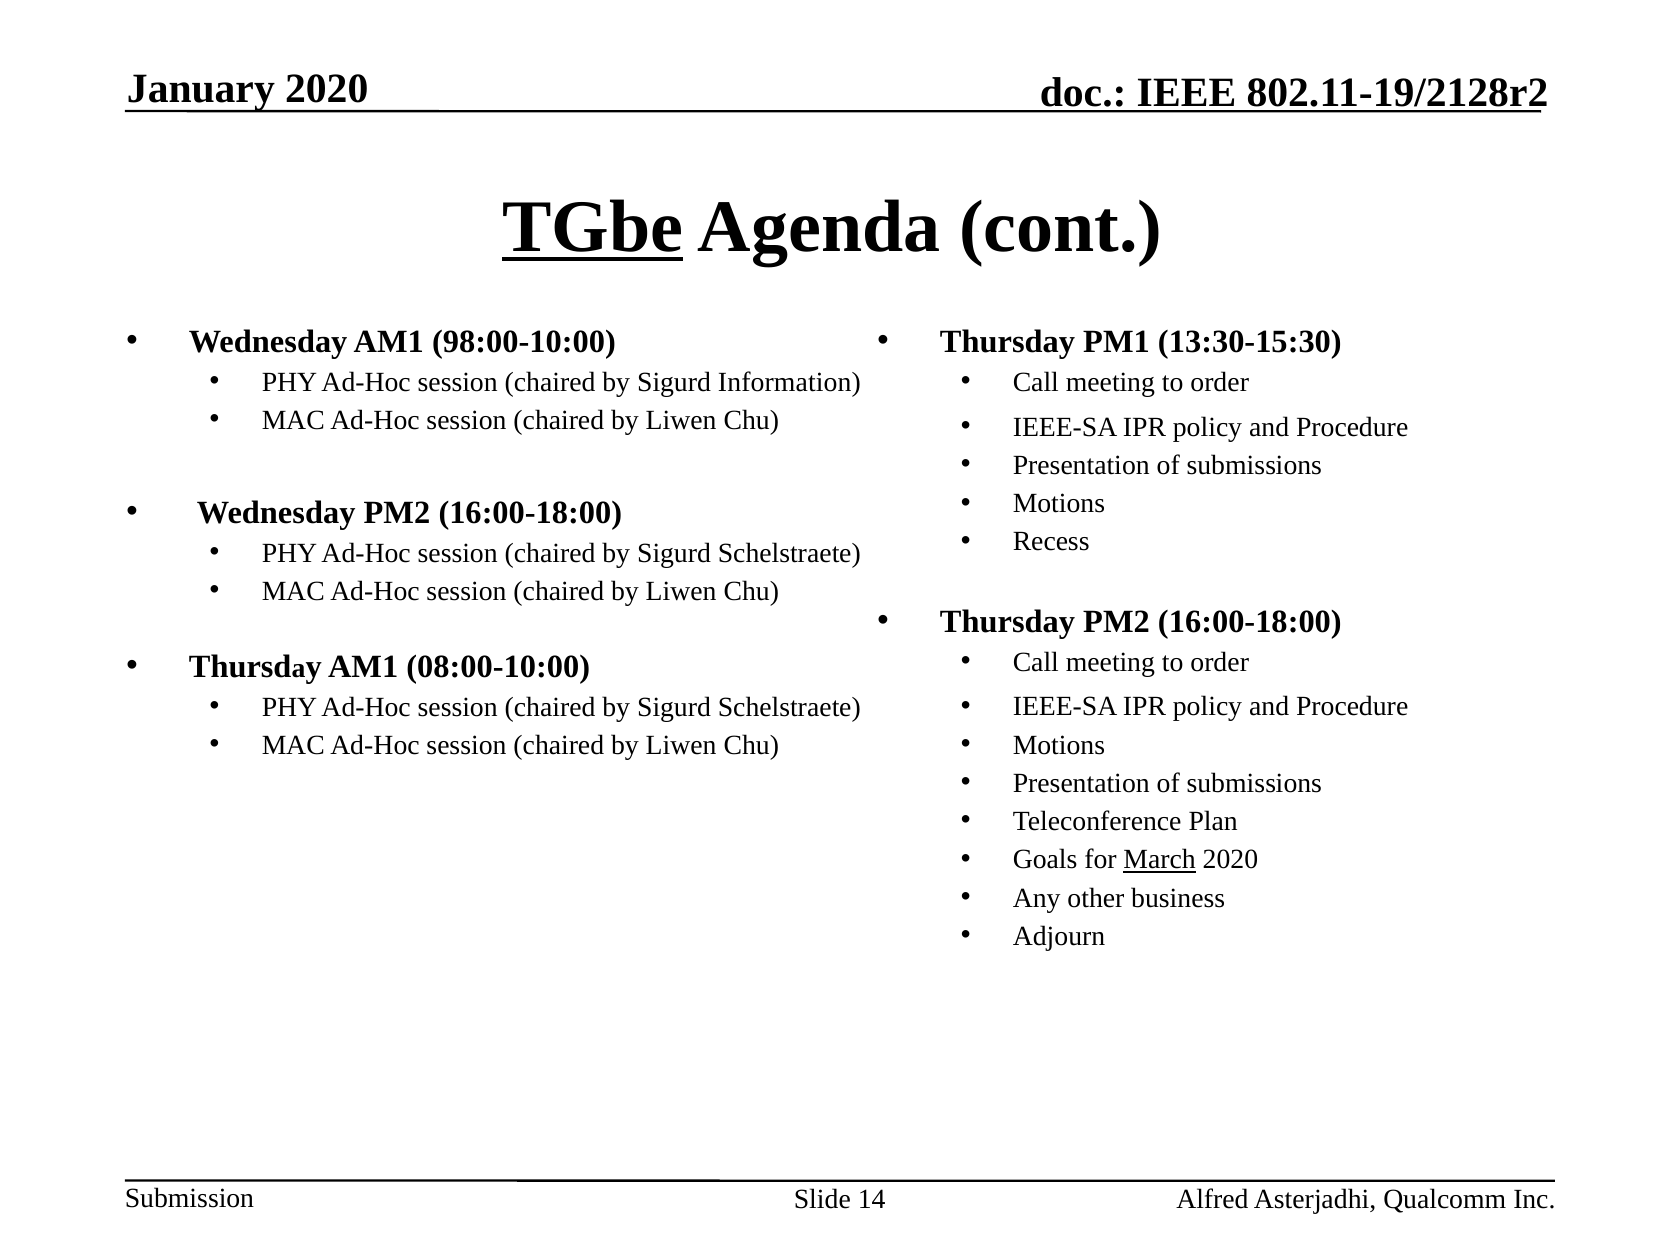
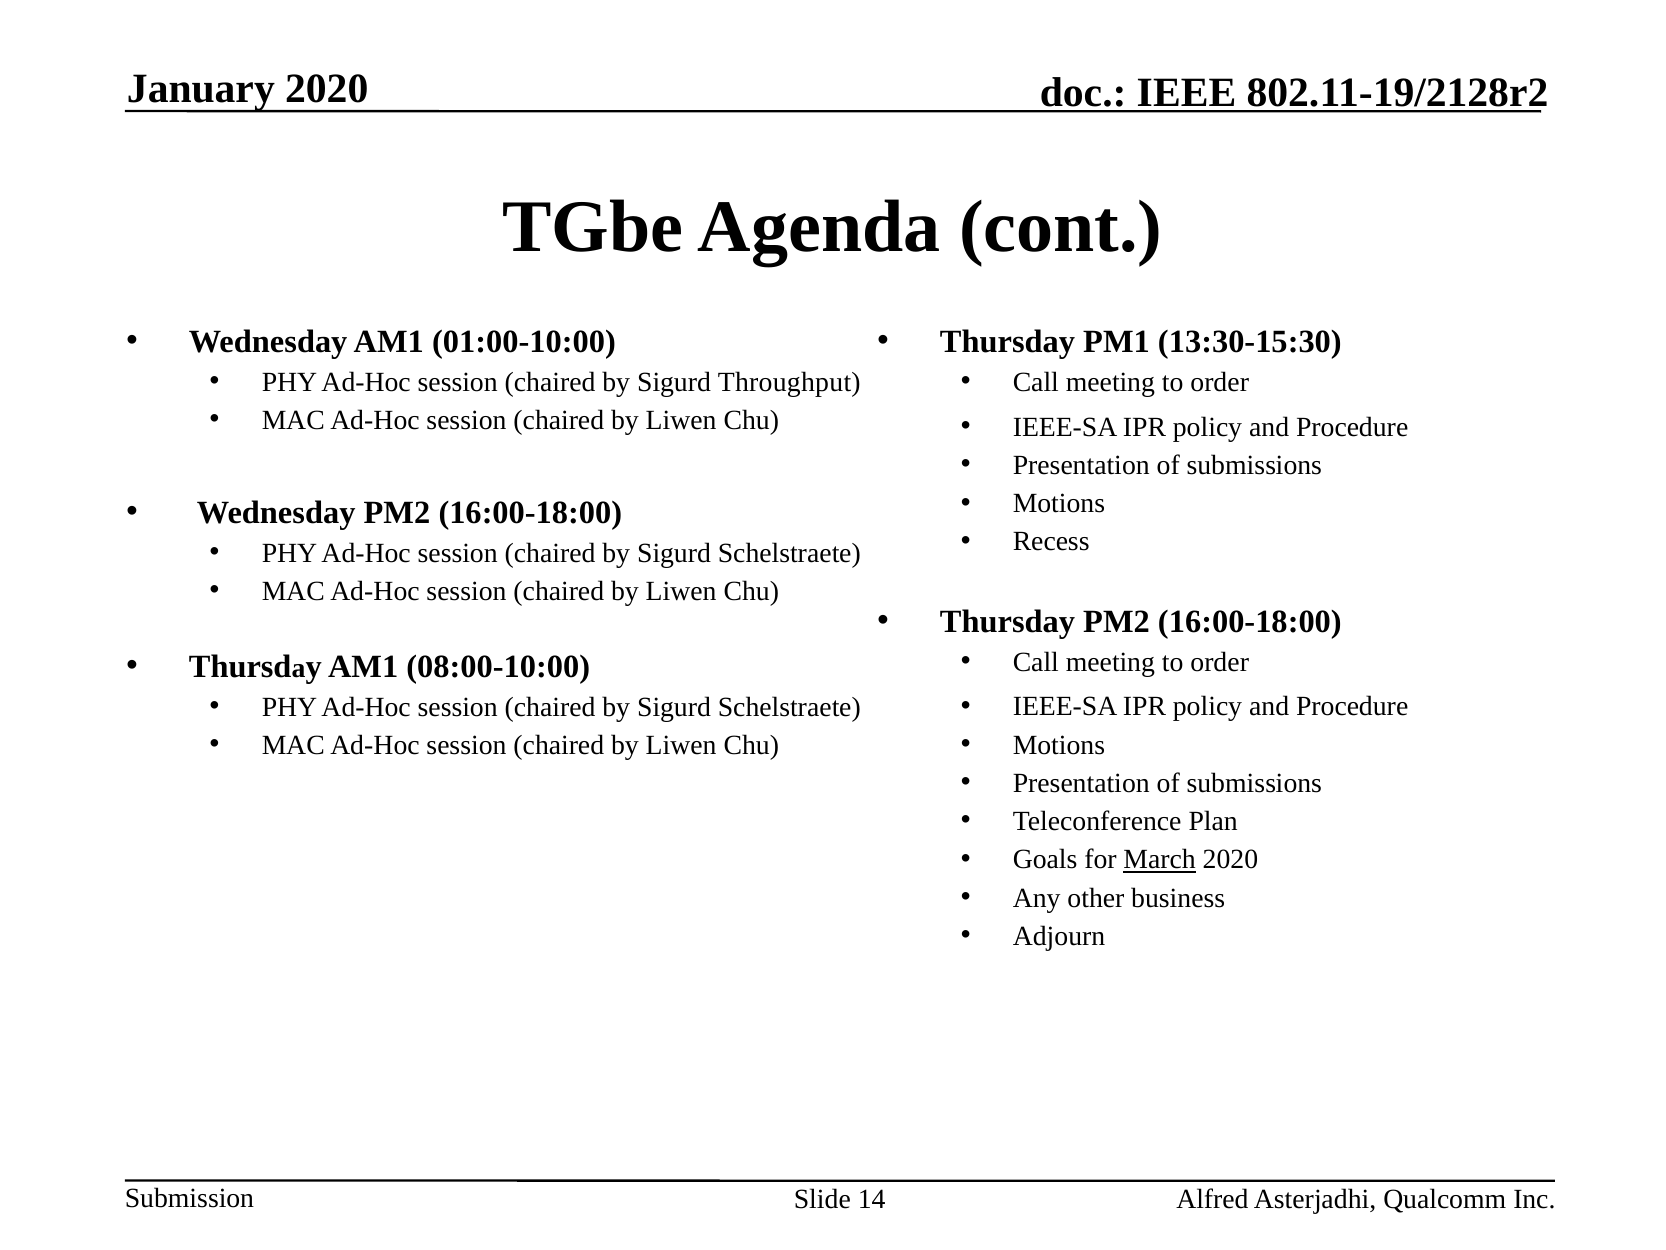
TGbe underline: present -> none
98:00-10:00: 98:00-10:00 -> 01:00-10:00
Information: Information -> Throughput
